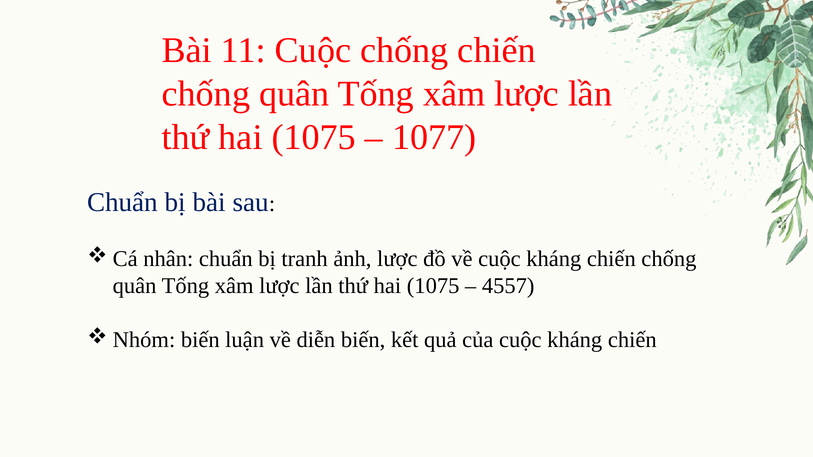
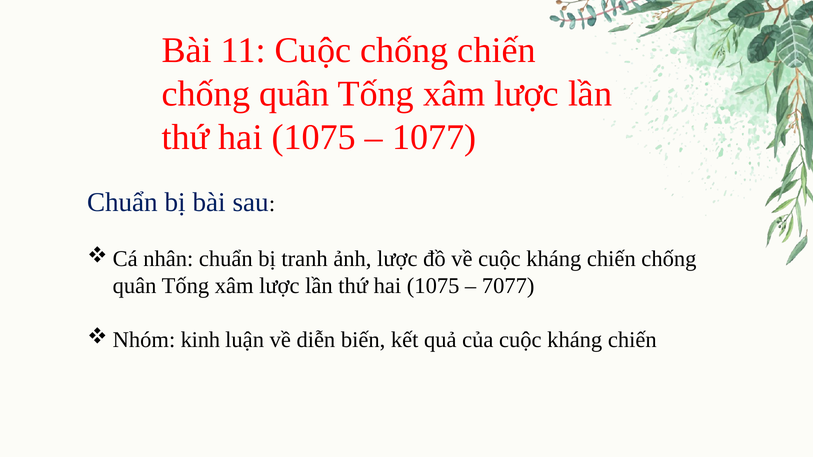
4557: 4557 -> 7077
biến at (200, 340): biến -> kinh
